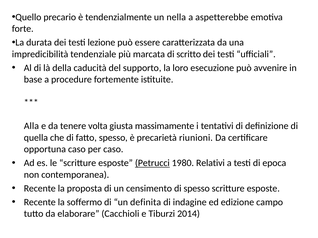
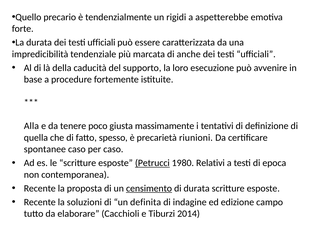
nella: nella -> rigidi
durata dei testi lezione: lezione -> ufficiali
scritto: scritto -> anche
volta: volta -> poco
opportuna: opportuna -> spontanee
censimento underline: none -> present
di spesso: spesso -> durata
soffermo: soffermo -> soluzioni
